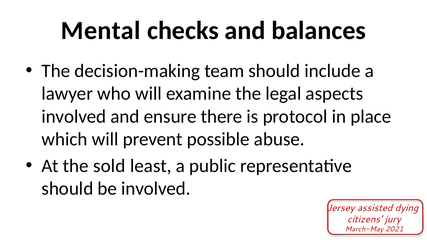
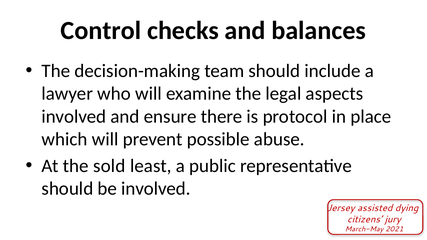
Mental: Mental -> Control
